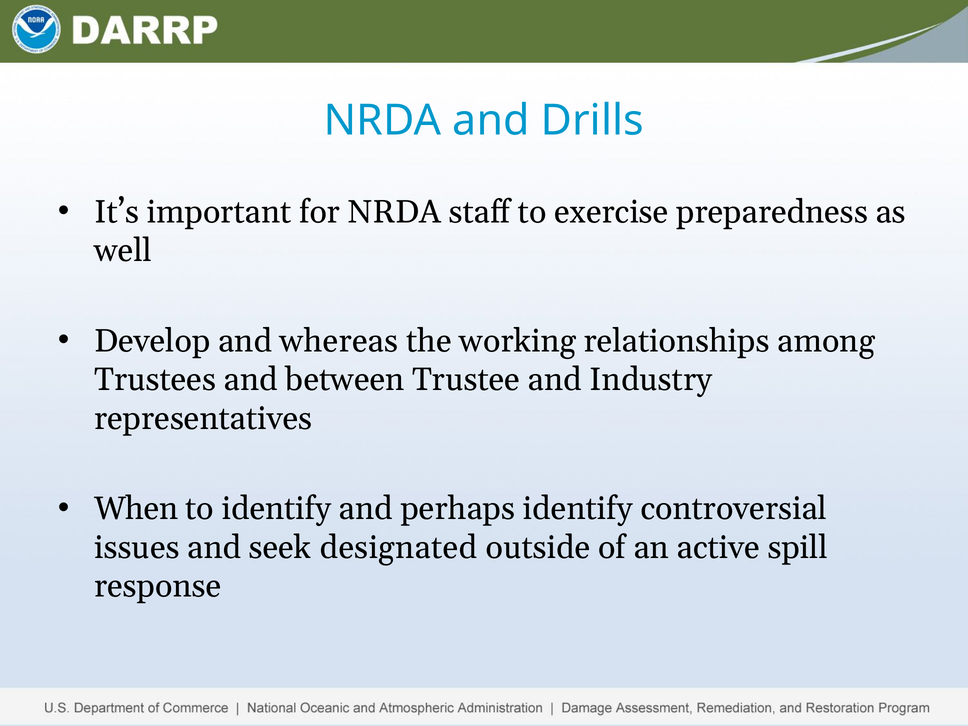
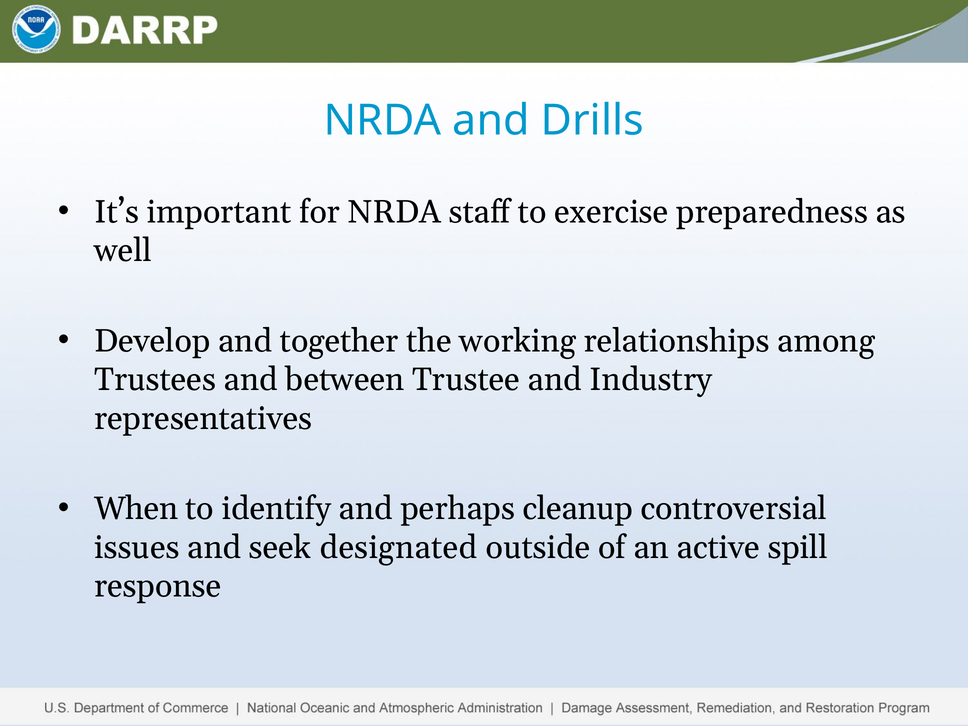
whereas: whereas -> together
perhaps identify: identify -> cleanup
